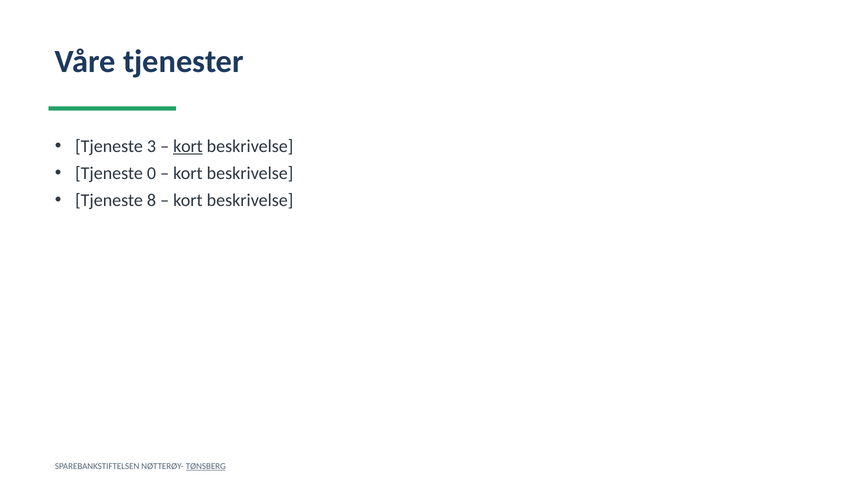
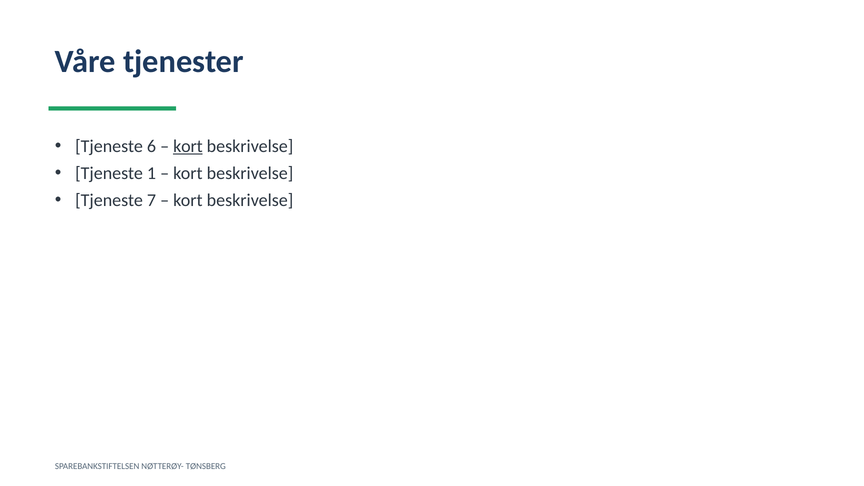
3: 3 -> 6
0: 0 -> 1
8: 8 -> 7
TØNSBERG underline: present -> none
